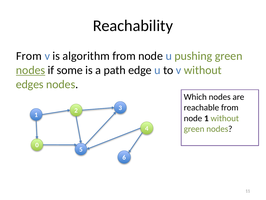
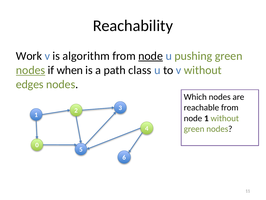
From at (29, 56): From -> Work
node at (151, 56) underline: none -> present
some: some -> when
edge: edge -> class
